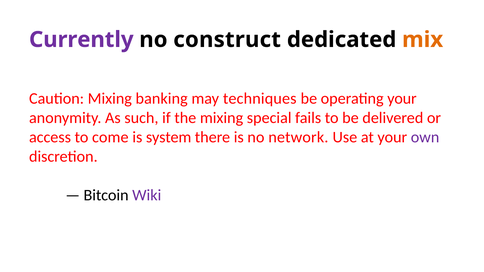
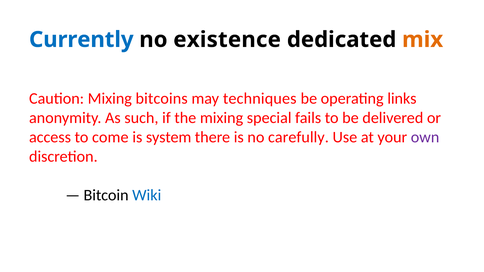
Currently colour: purple -> blue
construct: construct -> existence
banking: banking -> bitcoins
operating your: your -> links
network: network -> carefully
Wiki colour: purple -> blue
